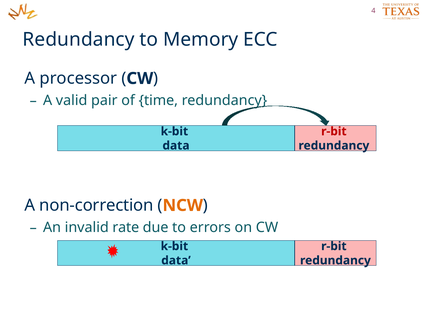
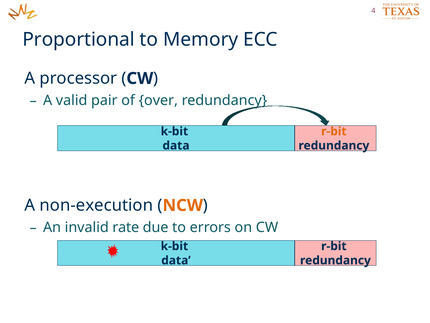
Redundancy at (79, 39): Redundancy -> Proportional
time: time -> over
r-bit at (334, 131) colour: red -> orange
non-correction: non-correction -> non-execution
